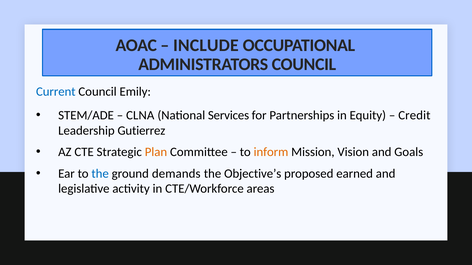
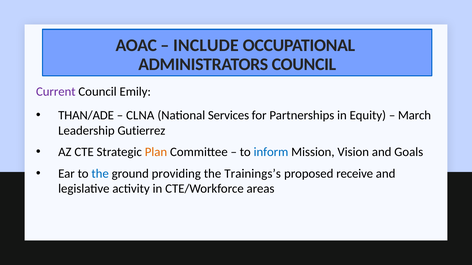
Current colour: blue -> purple
STEM/ADE: STEM/ADE -> THAN/ADE
Credit: Credit -> March
inform colour: orange -> blue
demands: demands -> providing
Objective’s: Objective’s -> Trainings’s
earned: earned -> receive
